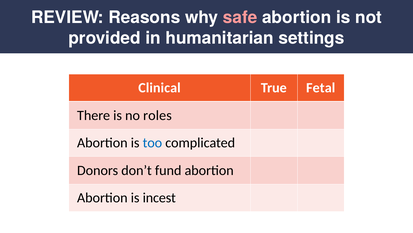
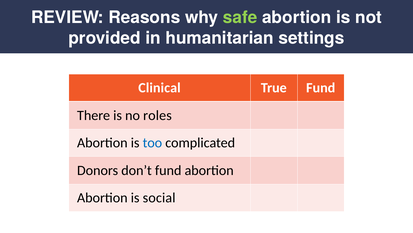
safe colour: pink -> light green
True Fetal: Fetal -> Fund
incest: incest -> social
